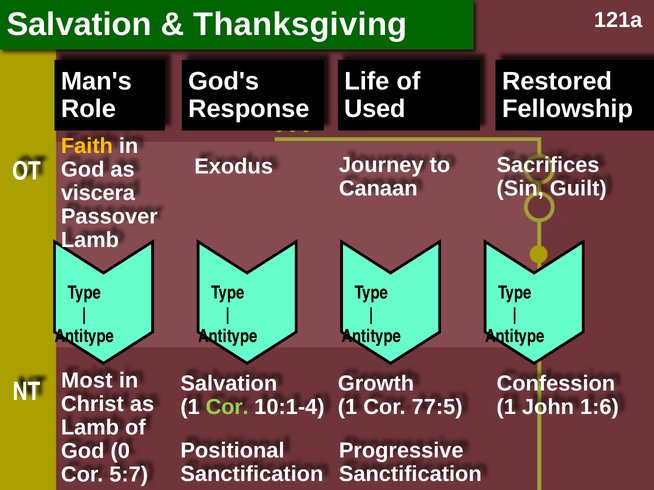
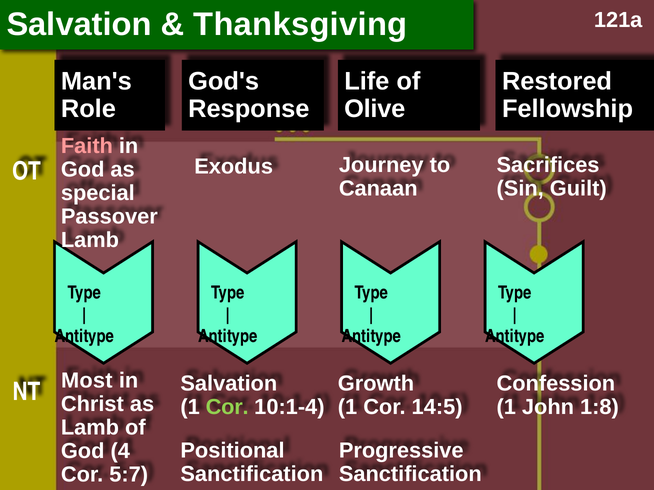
Used: Used -> Olive
Faith colour: yellow -> pink
viscera: viscera -> special
77:5: 77:5 -> 14:5
1:6: 1:6 -> 1:8
0: 0 -> 4
